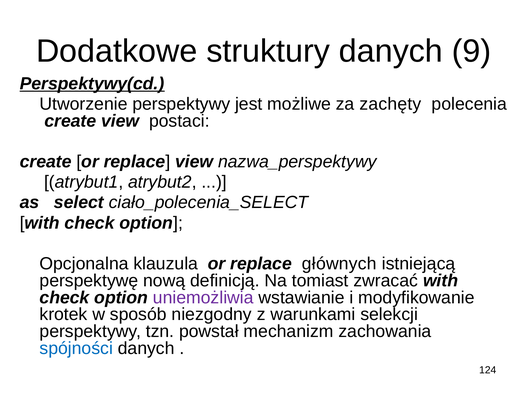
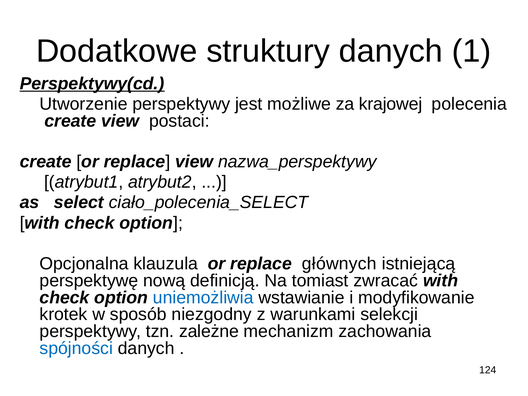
9: 9 -> 1
zachęty: zachęty -> krajowej
uniemożliwia colour: purple -> blue
powstał: powstał -> zależne
